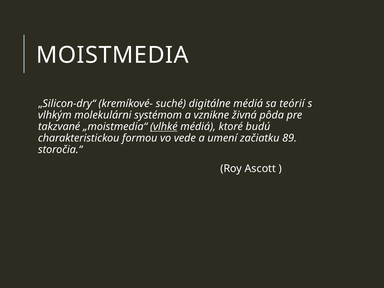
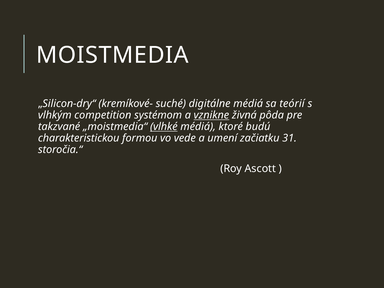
molekulárni: molekulárni -> competition
vznikne underline: none -> present
89: 89 -> 31
